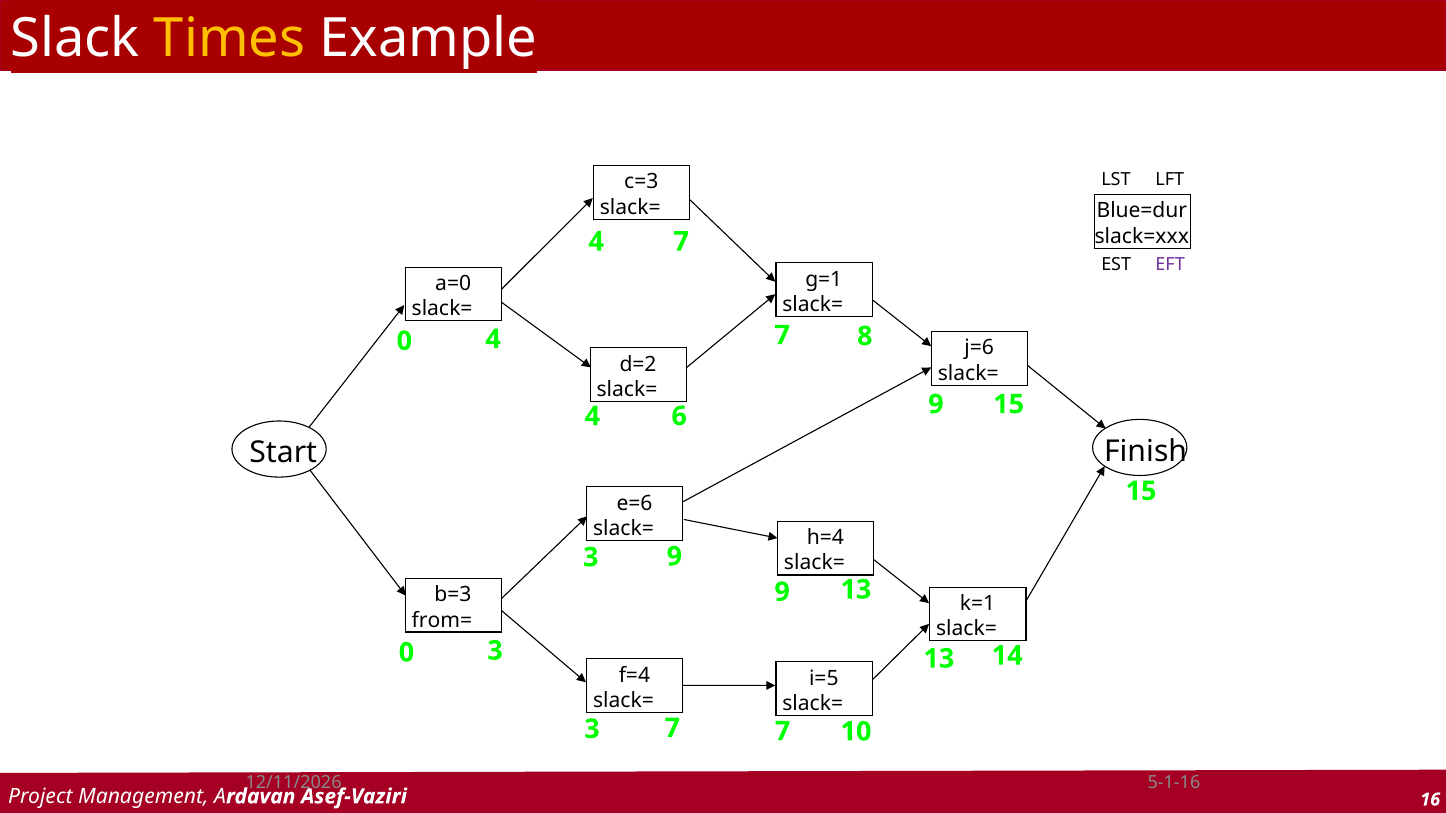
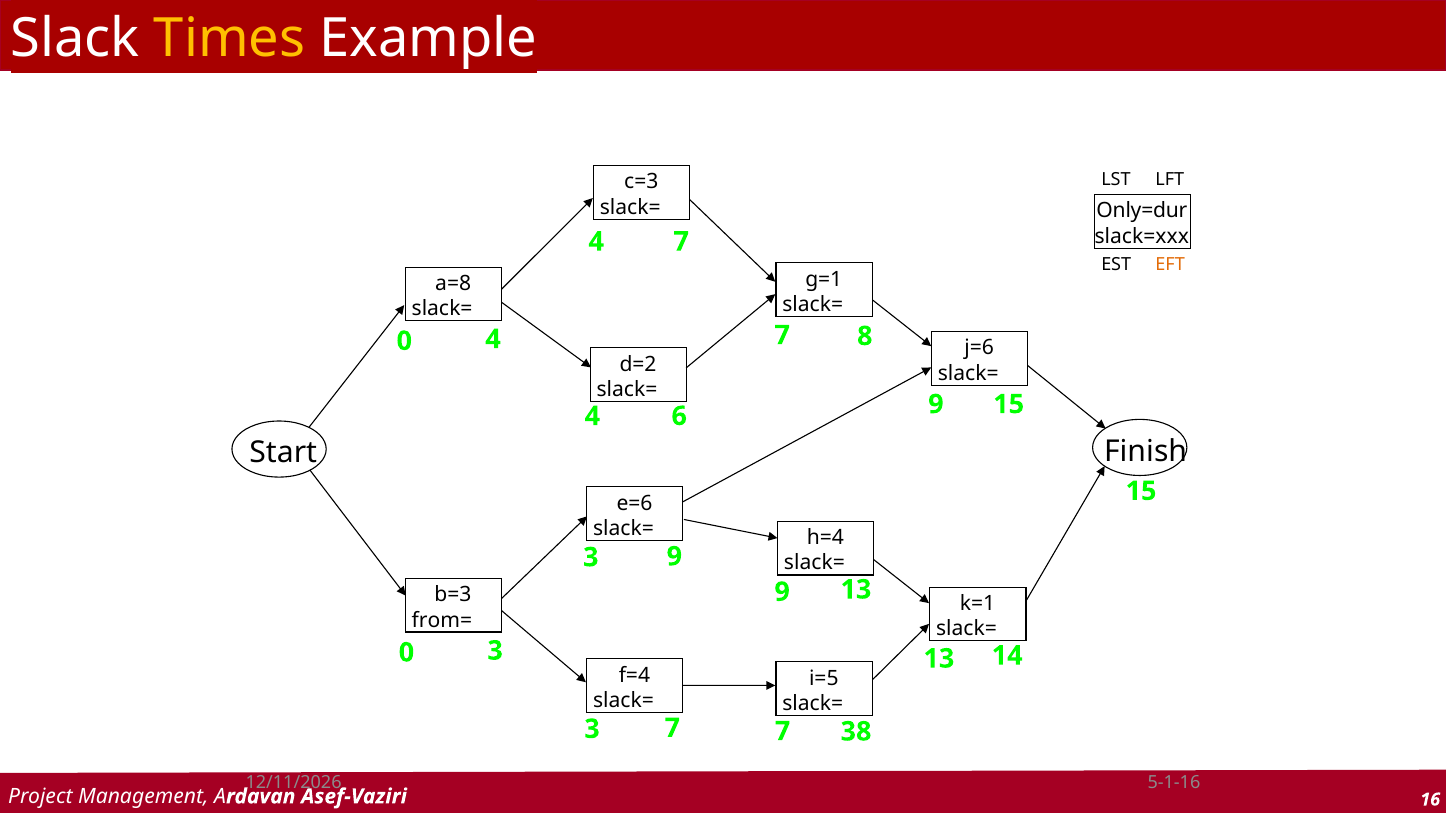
Blue=dur: Blue=dur -> Only=dur
EFT colour: purple -> orange
a=0: a=0 -> a=8
10: 10 -> 38
